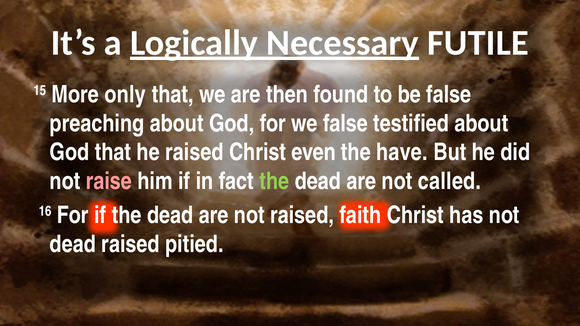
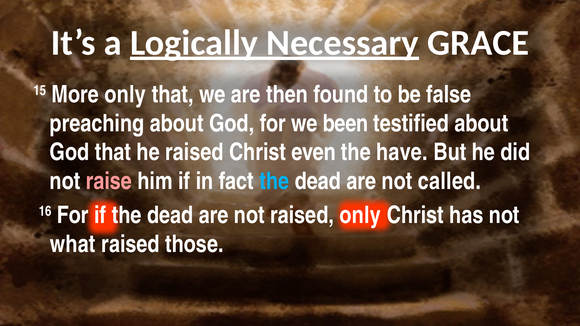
FUTILE: FUTILE -> GRACE
we false: false -> been
the at (274, 181) colour: light green -> light blue
raised faith: faith -> only
dead at (73, 244): dead -> what
pitied: pitied -> those
